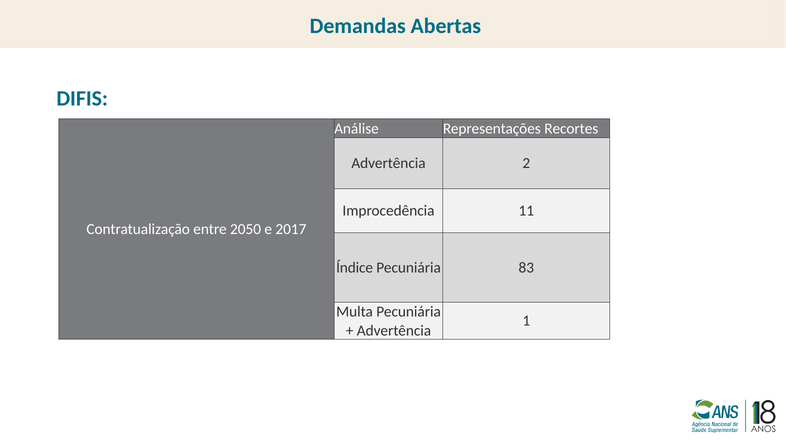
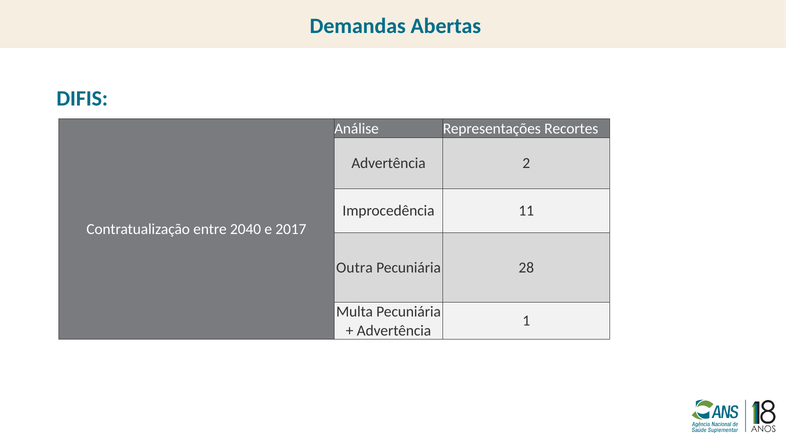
2050: 2050 -> 2040
Índice: Índice -> Outra
83: 83 -> 28
